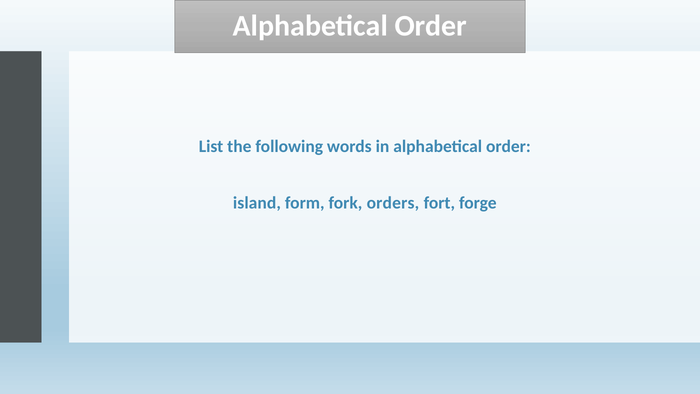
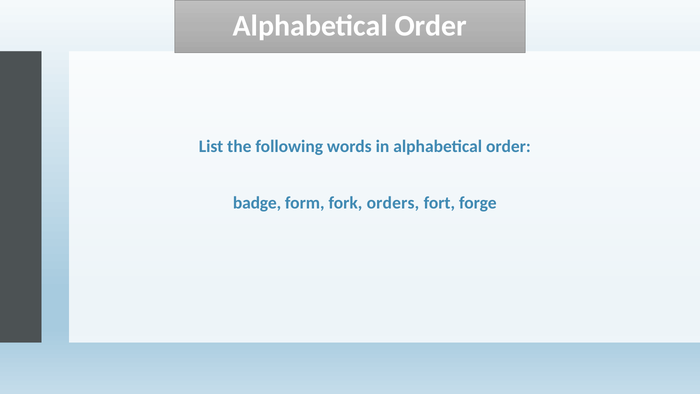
island: island -> badge
